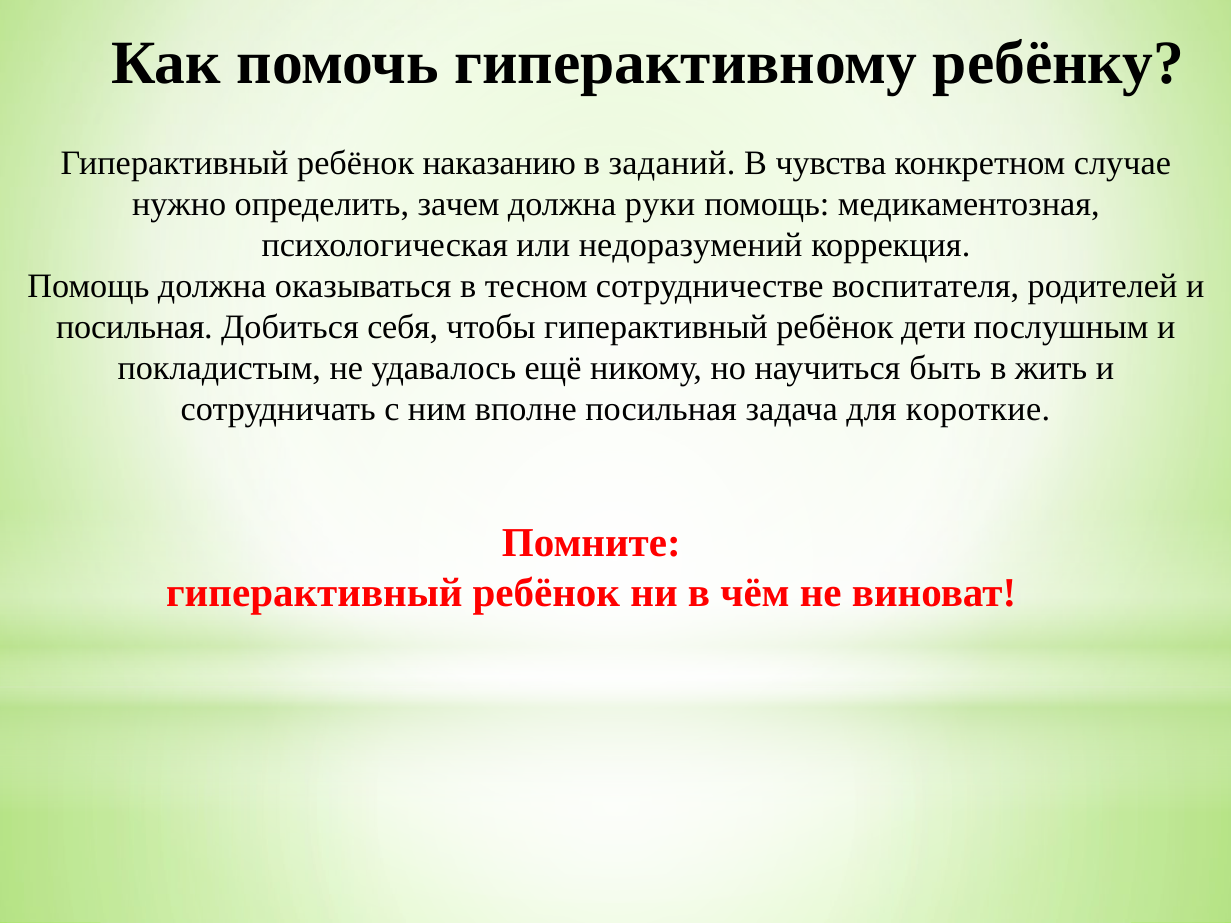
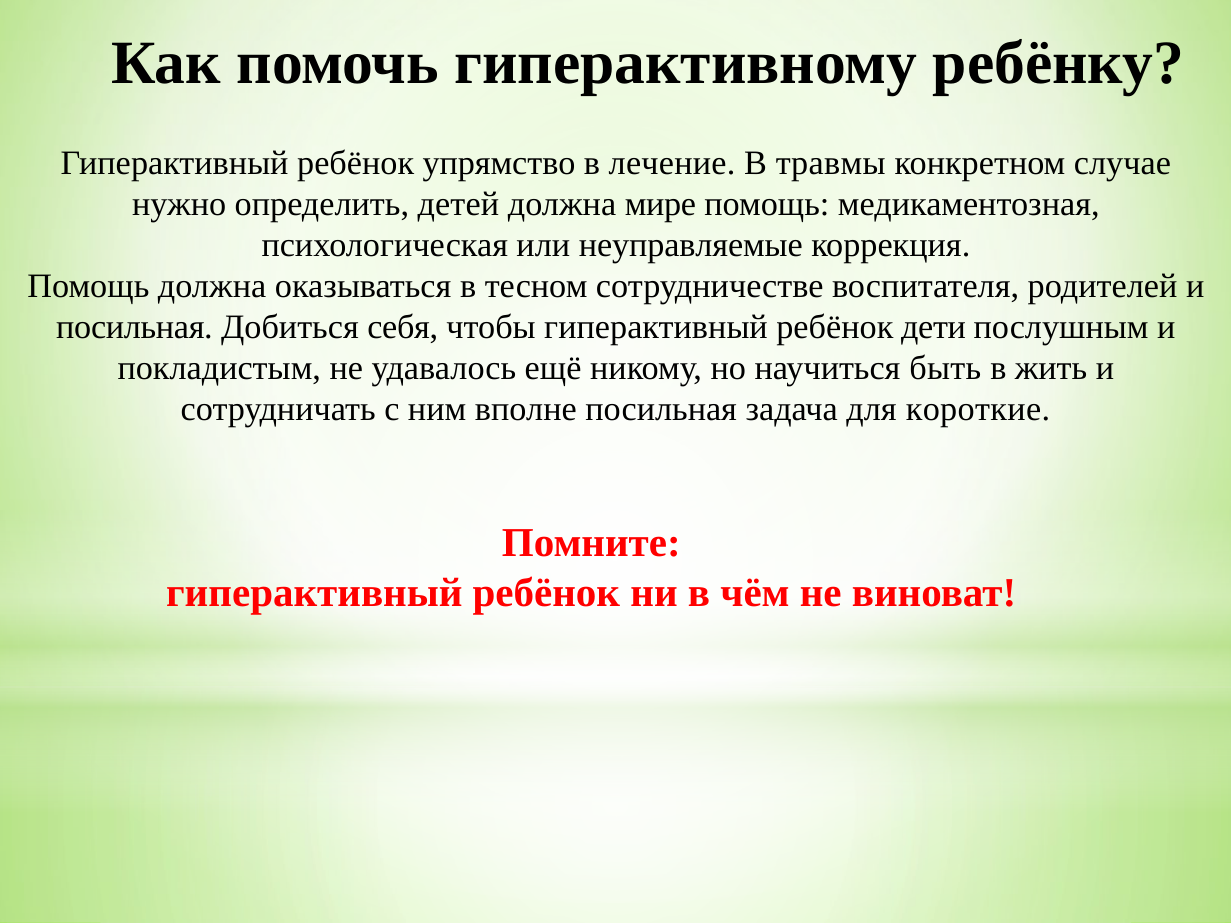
наказанию: наказанию -> упрямство
заданий: заданий -> лечение
чувства: чувства -> травмы
зачем: зачем -> детей
руки: руки -> мире
недоразумений: недоразумений -> неуправляемые
